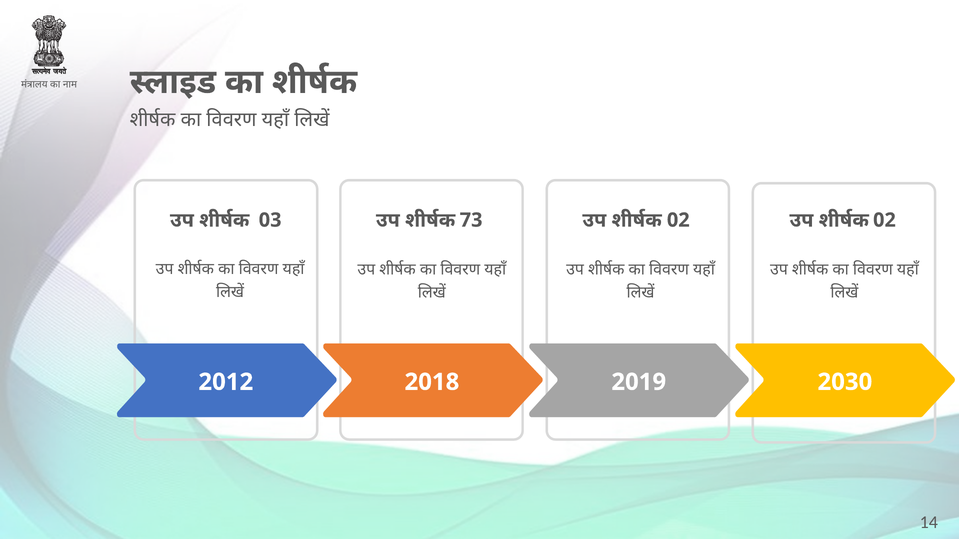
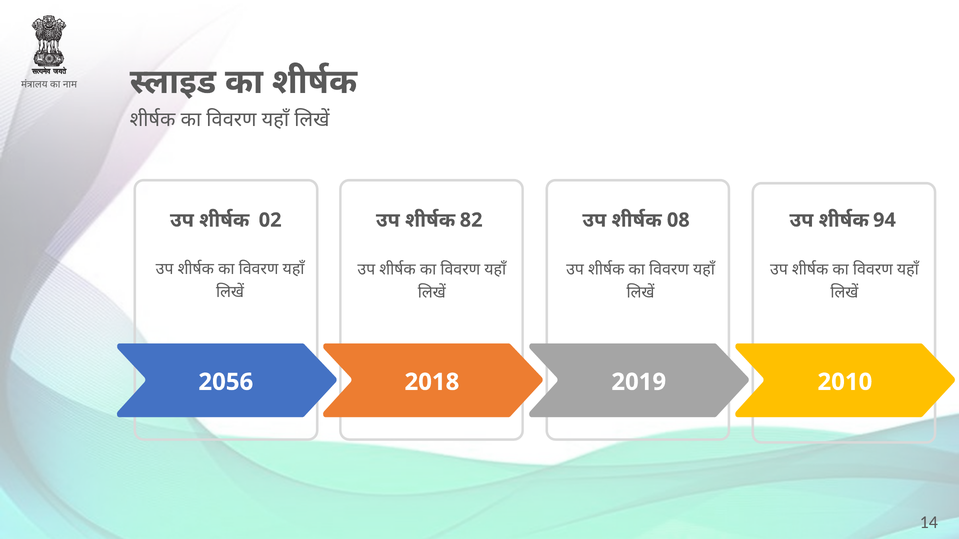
03: 03 -> 02
73: 73 -> 82
02 at (678, 220): 02 -> 08
02 at (884, 220): 02 -> 94
2012: 2012 -> 2056
2030: 2030 -> 2010
